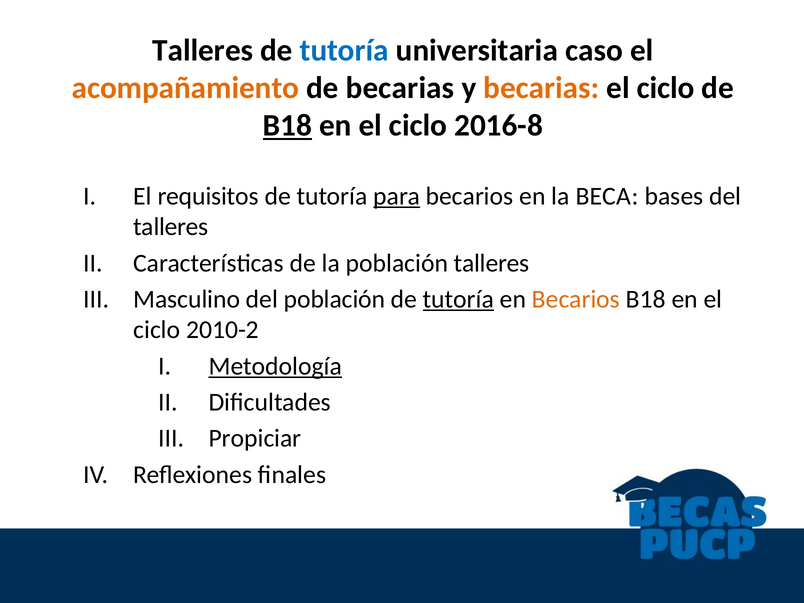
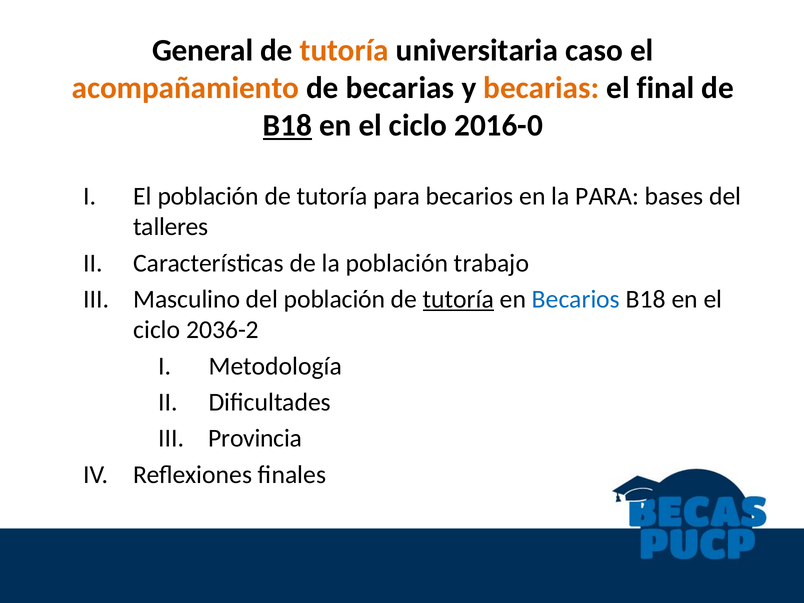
Talleres at (203, 50): Talleres -> General
tutoría at (344, 50) colour: blue -> orange
ciclo at (666, 88): ciclo -> final
2016-8: 2016-8 -> 2016-0
El requisitos: requisitos -> población
para at (397, 196) underline: present -> none
la BECA: BECA -> PARA
población talleres: talleres -> trabajo
Becarios at (576, 299) colour: orange -> blue
2010-2: 2010-2 -> 2036-2
Metodología underline: present -> none
Propiciar: Propiciar -> Provincia
